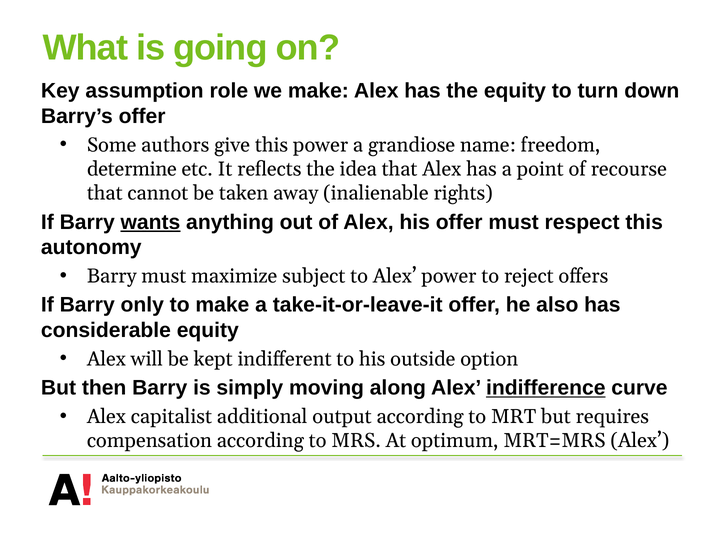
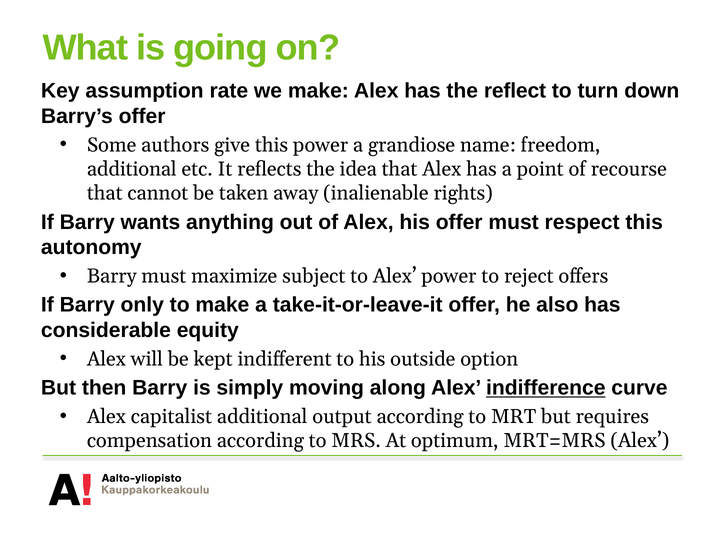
role: role -> rate
the equity: equity -> reflect
determine at (132, 169): determine -> additional
wants underline: present -> none
